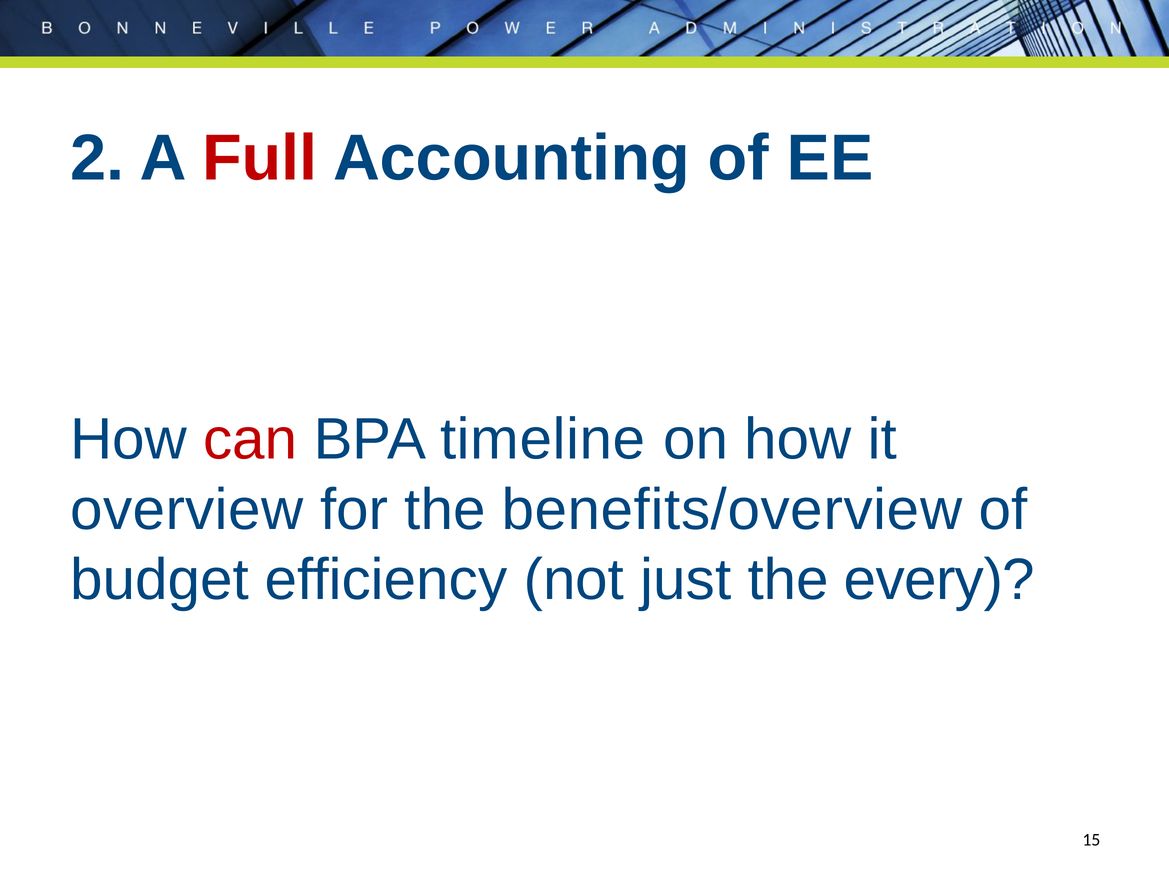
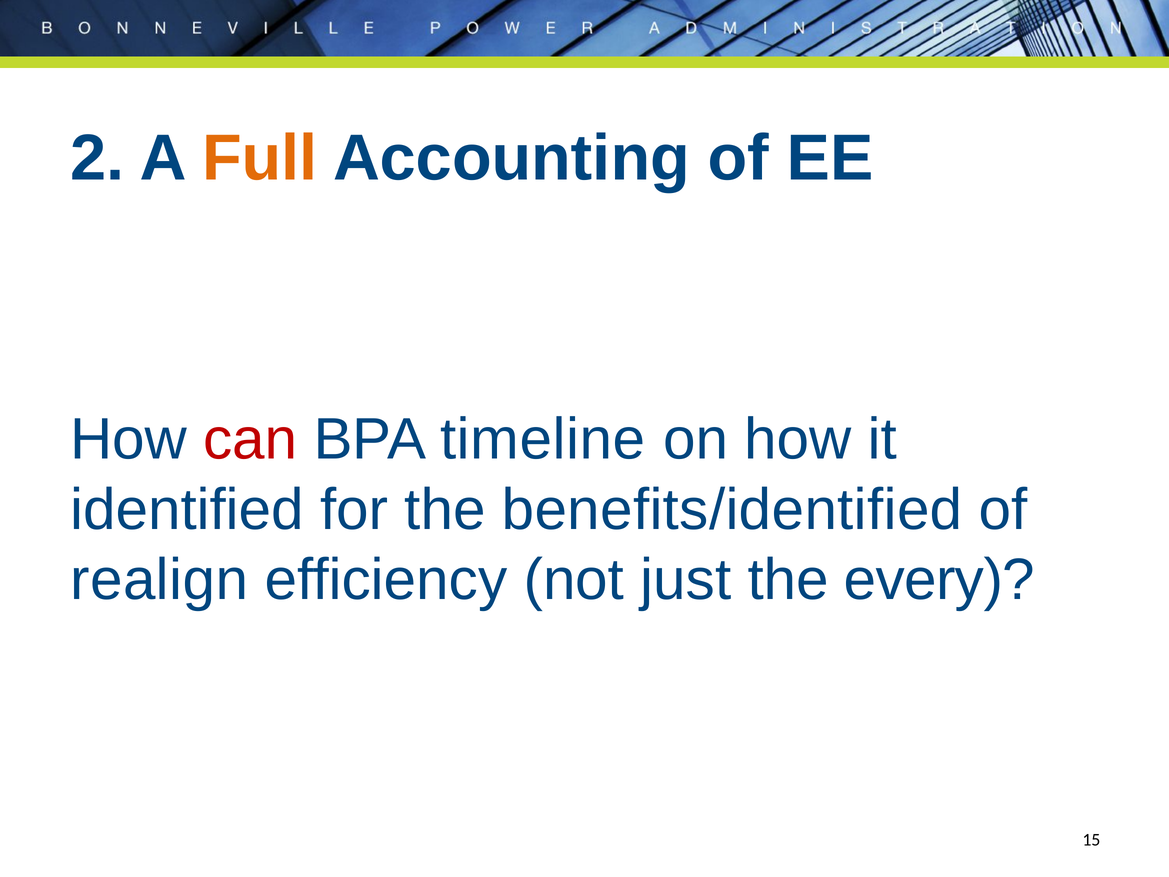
Full colour: red -> orange
overview: overview -> identified
benefits/overview: benefits/overview -> benefits/identified
budget: budget -> realign
